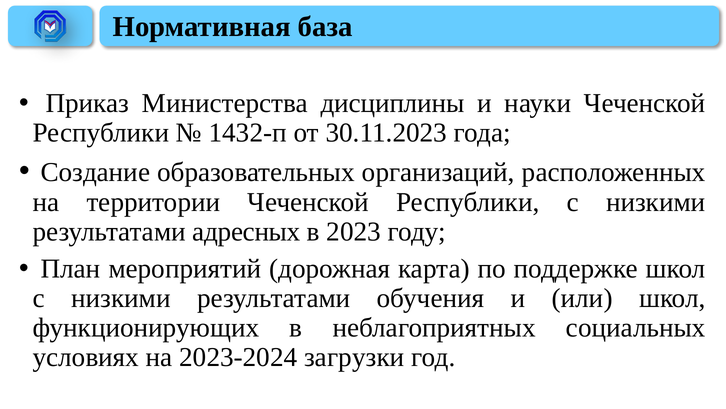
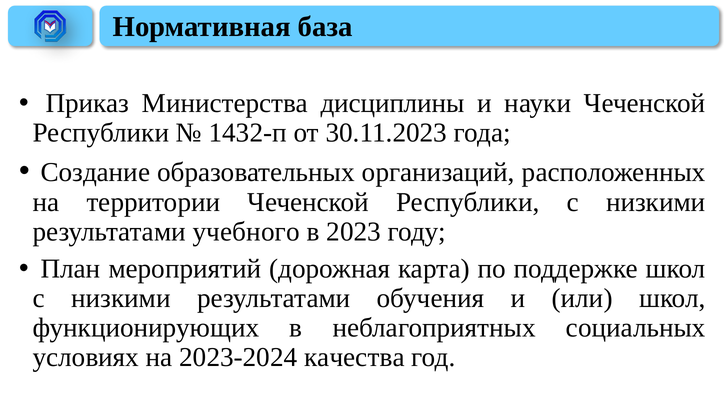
адресных: адресных -> учебного
загрузки: загрузки -> качества
